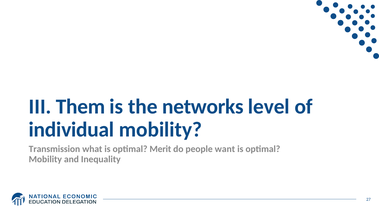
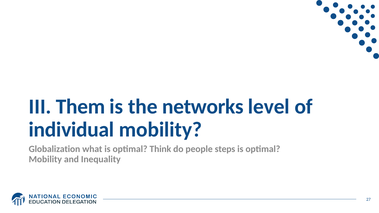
Transmission: Transmission -> Globalization
Merit: Merit -> Think
want: want -> steps
